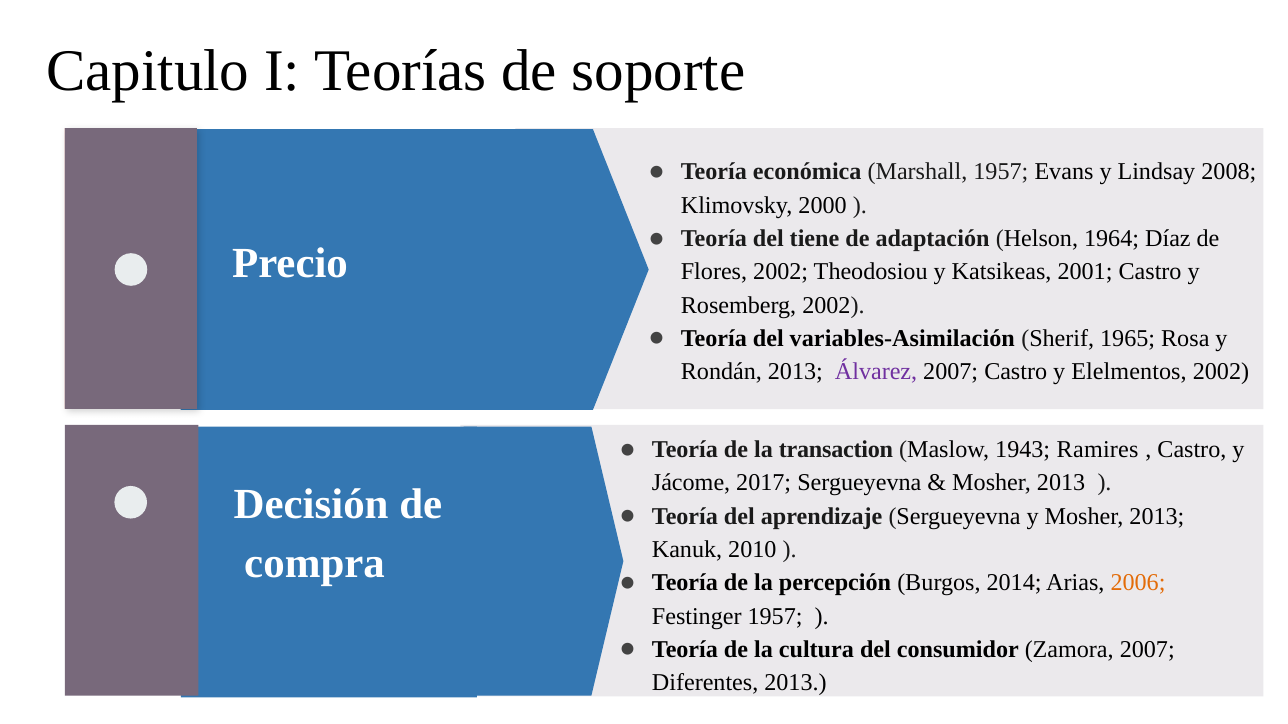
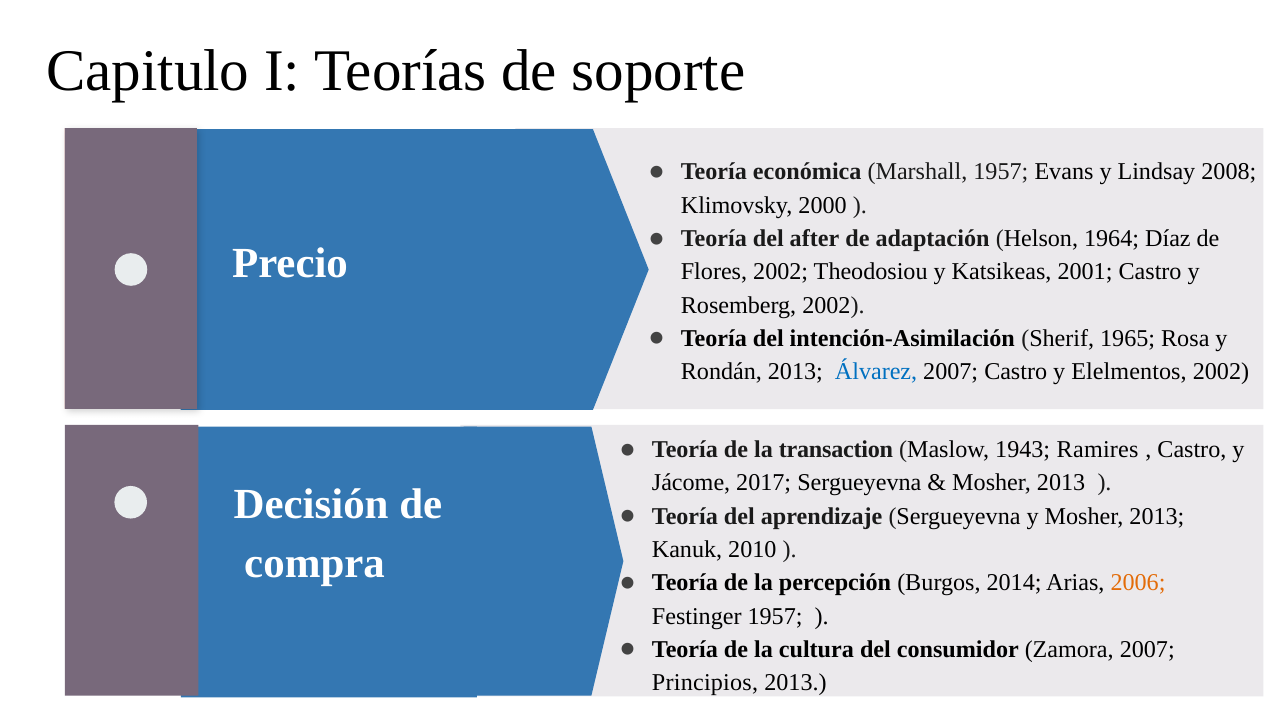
tiene: tiene -> after
variables-Asimilación: variables-Asimilación -> intención-Asimilación
Álvarez colour: purple -> blue
Diferentes: Diferentes -> Principios
